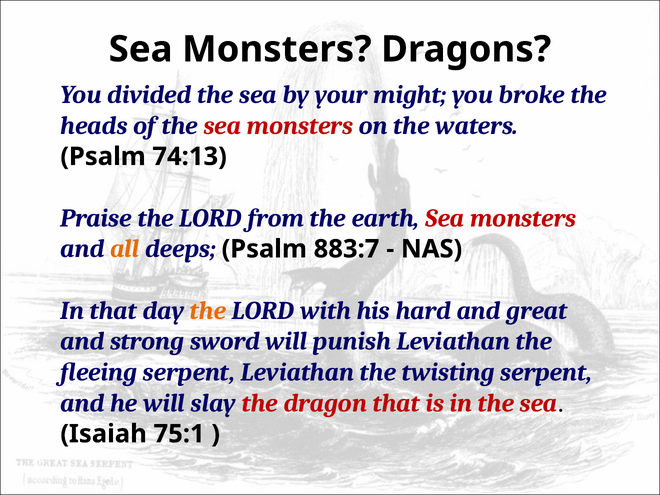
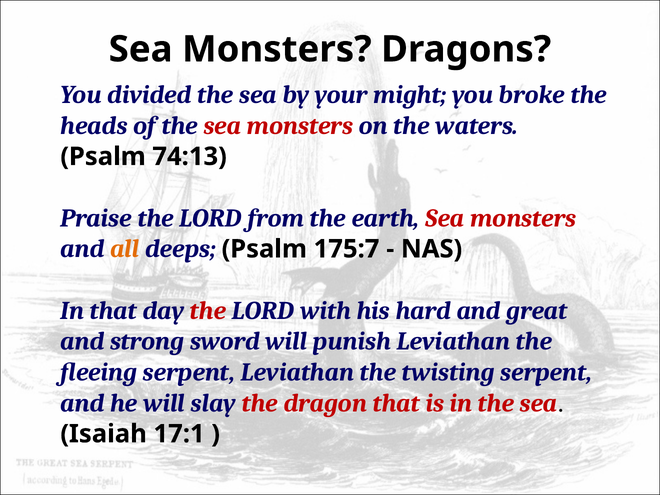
883:7: 883:7 -> 175:7
the at (208, 311) colour: orange -> red
75:1: 75:1 -> 17:1
